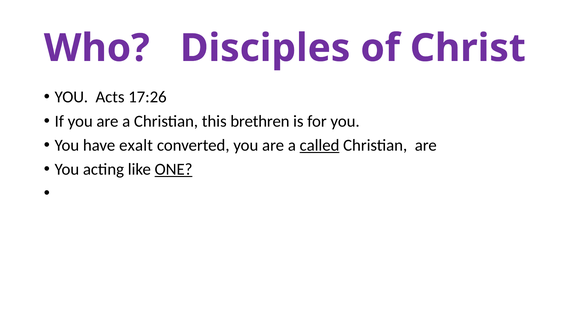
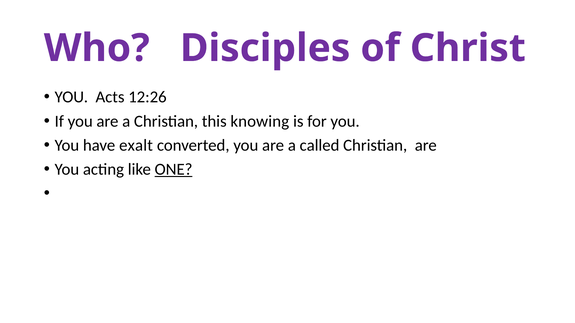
17:26: 17:26 -> 12:26
brethren: brethren -> knowing
called underline: present -> none
